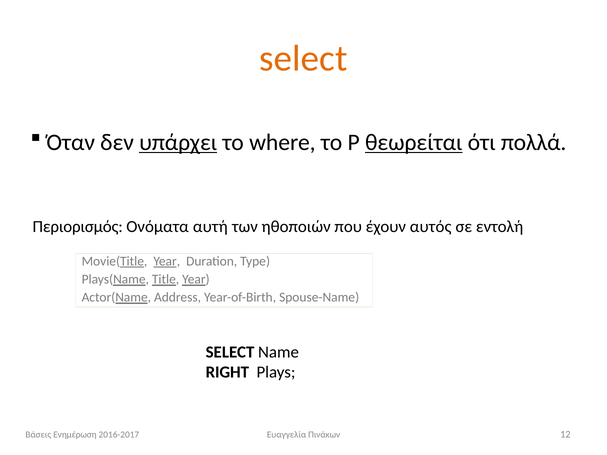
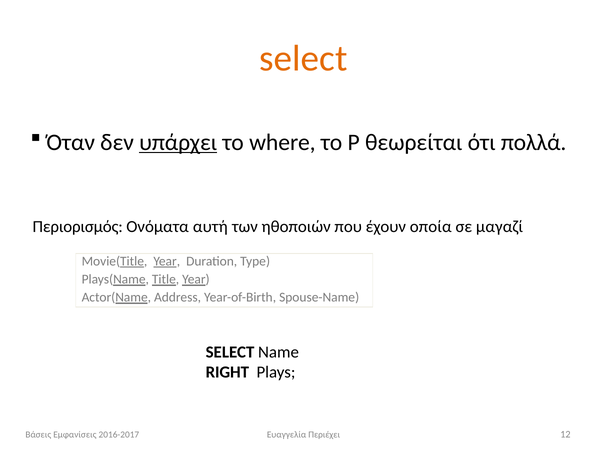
θεωρείται underline: present -> none
αυτός: αυτός -> οποία
εντολή: εντολή -> μαγαζί
Ενημέρωση: Ενημέρωση -> Εμφανίσεις
Πινάκων: Πινάκων -> Περιέχει
